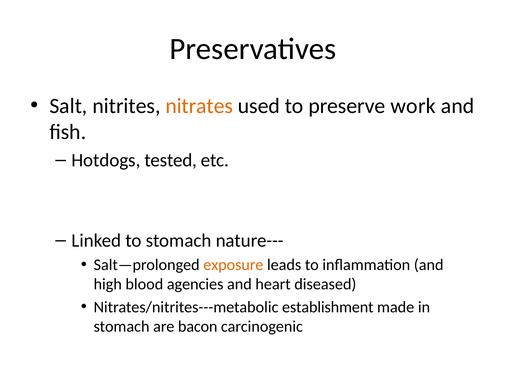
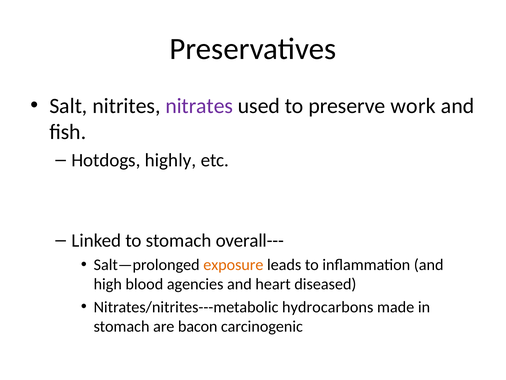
nitrates colour: orange -> purple
tested: tested -> highly
nature---: nature--- -> overall---
establishment: establishment -> hydrocarbons
